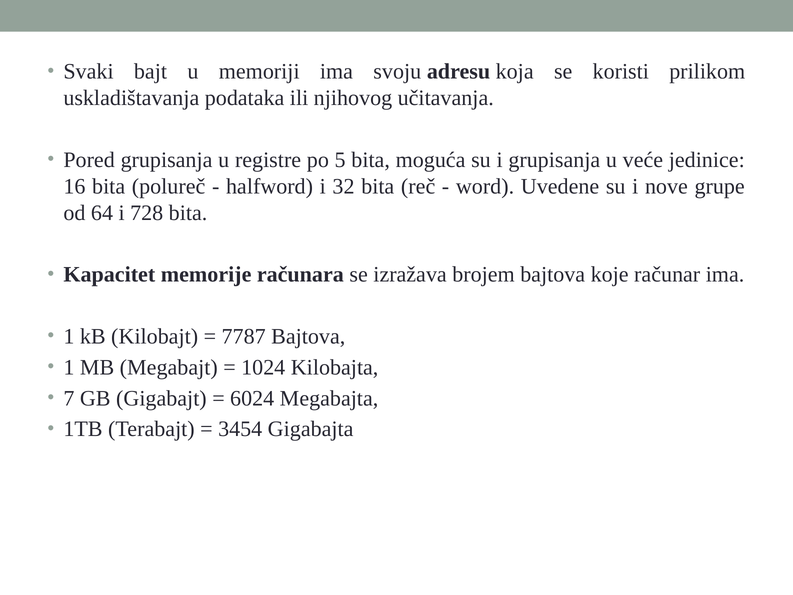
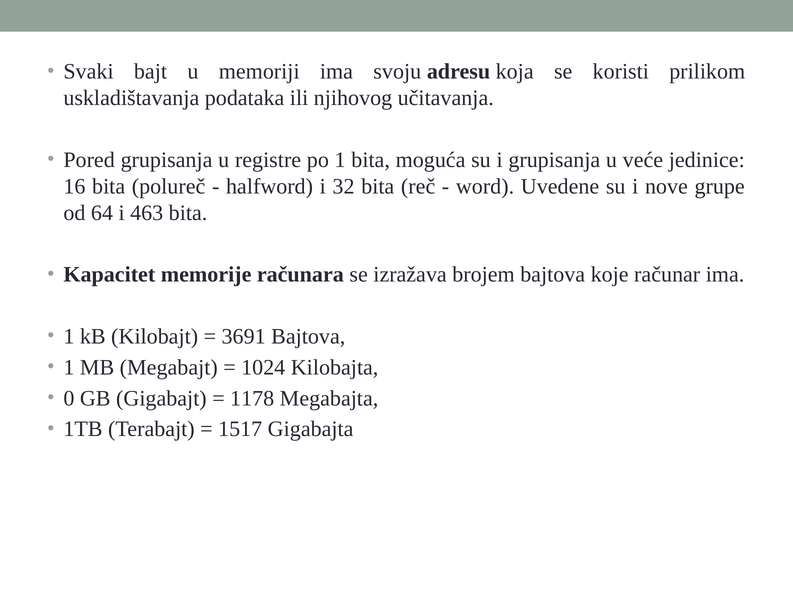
po 5: 5 -> 1
728: 728 -> 463
7787: 7787 -> 3691
7: 7 -> 0
6024: 6024 -> 1178
3454: 3454 -> 1517
